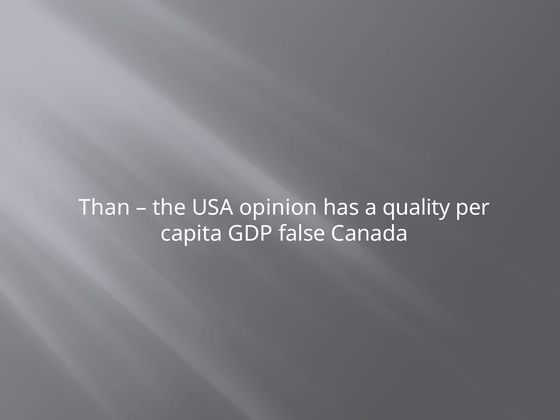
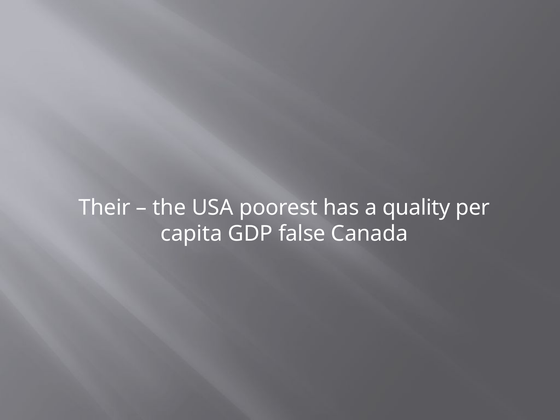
Than: Than -> Their
opinion: opinion -> poorest
